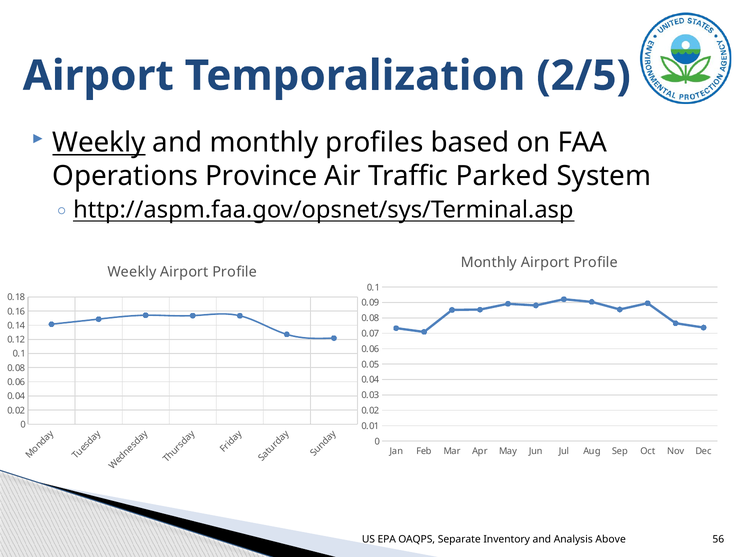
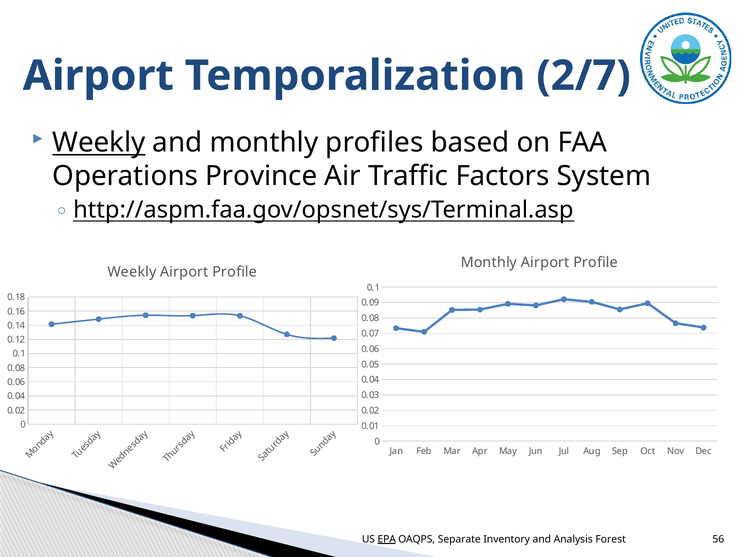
2/5: 2/5 -> 2/7
Parked: Parked -> Factors
EPA underline: none -> present
Above: Above -> Forest
